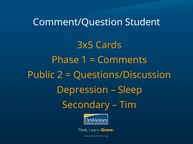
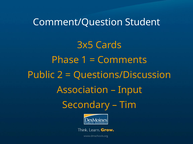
Depression: Depression -> Association
Sleep: Sleep -> Input
